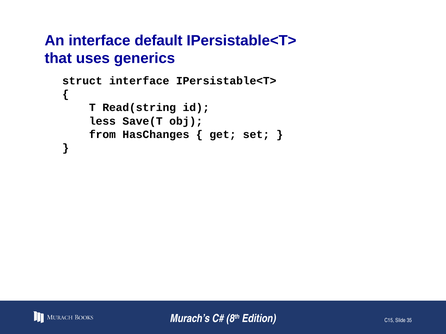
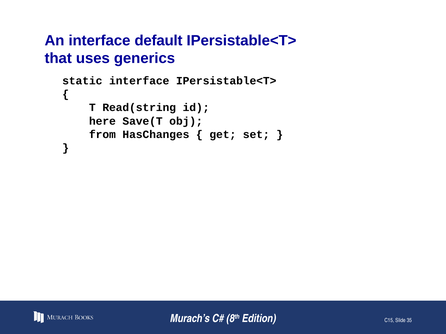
struct: struct -> static
less: less -> here
